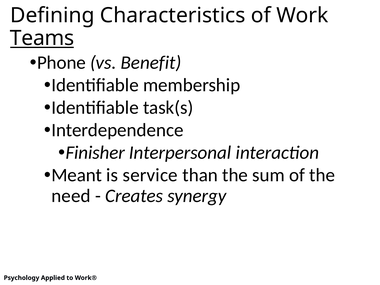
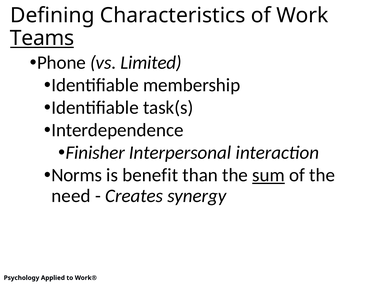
Benefit: Benefit -> Limited
Meant: Meant -> Norms
service: service -> benefit
sum underline: none -> present
